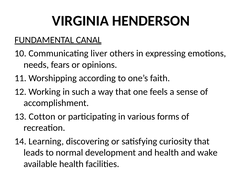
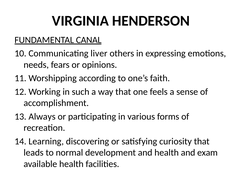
Cotton: Cotton -> Always
wake: wake -> exam
